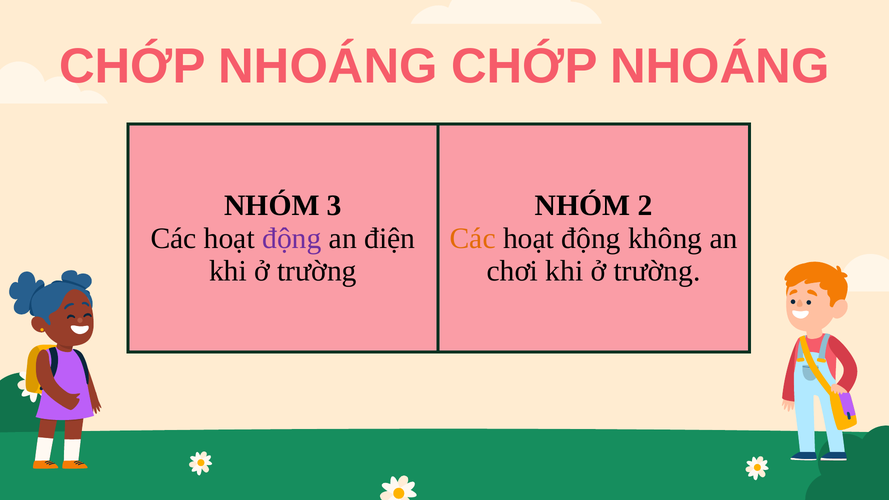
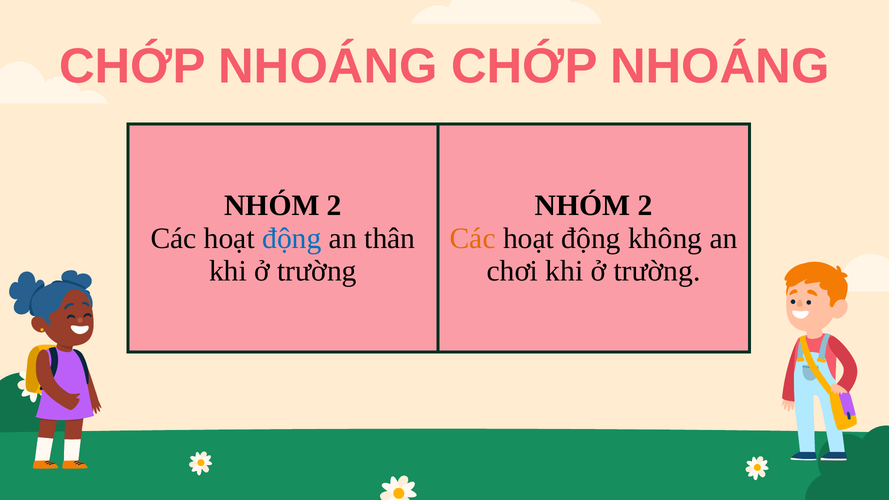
3 at (334, 206): 3 -> 2
động at (292, 238) colour: purple -> blue
điện: điện -> thân
